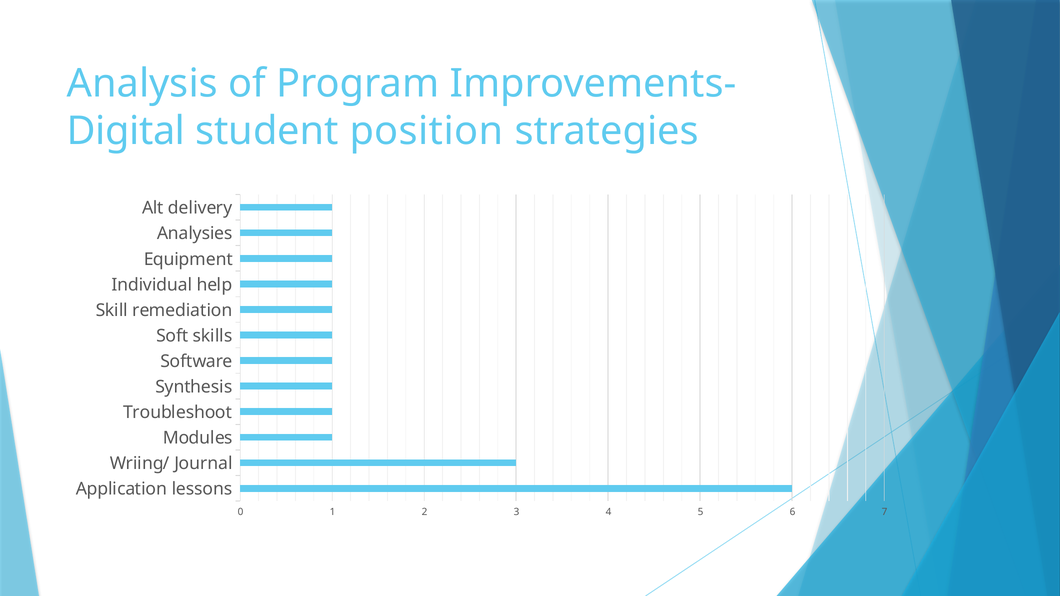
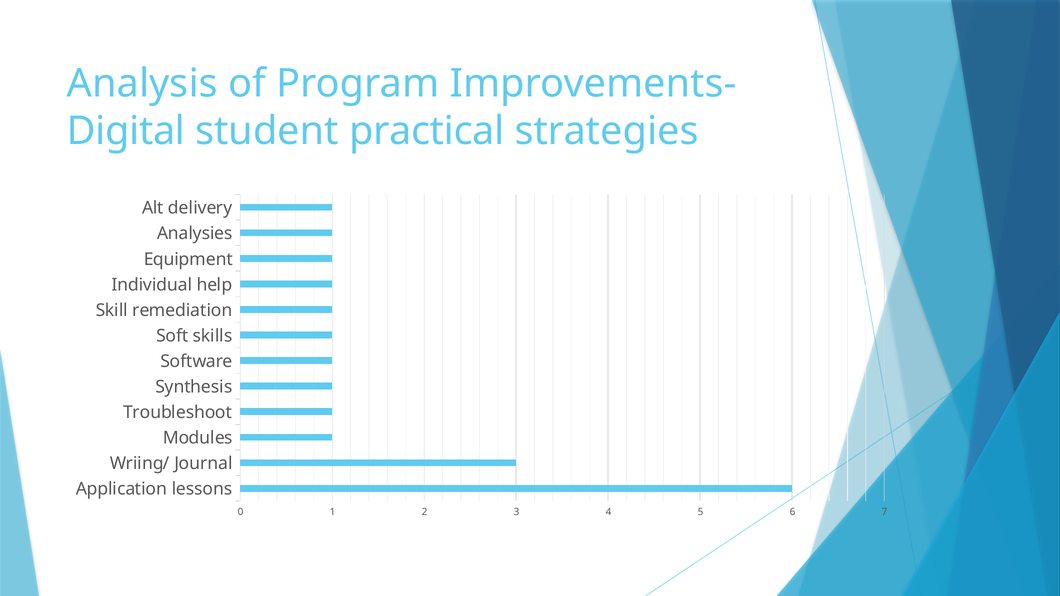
position: position -> practical
